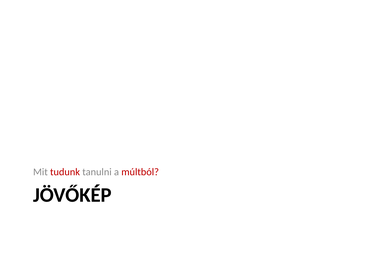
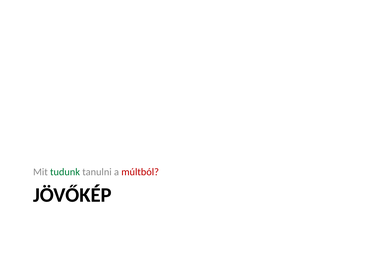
tudunk colour: red -> green
